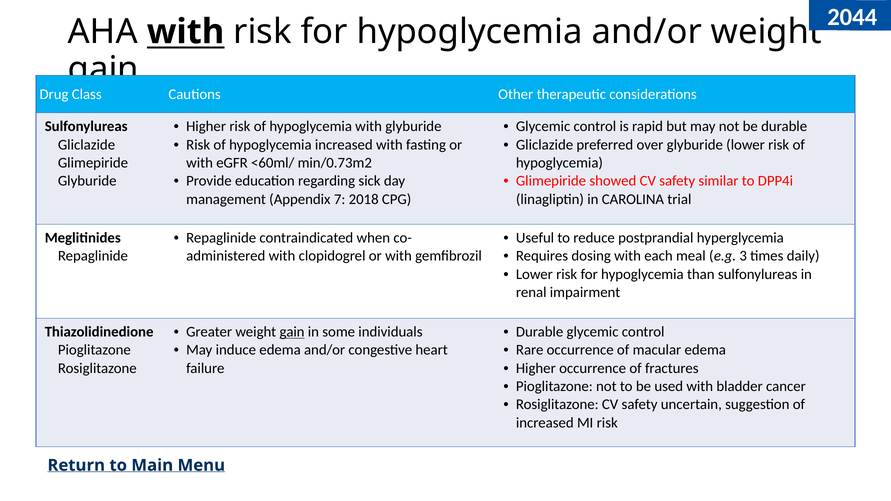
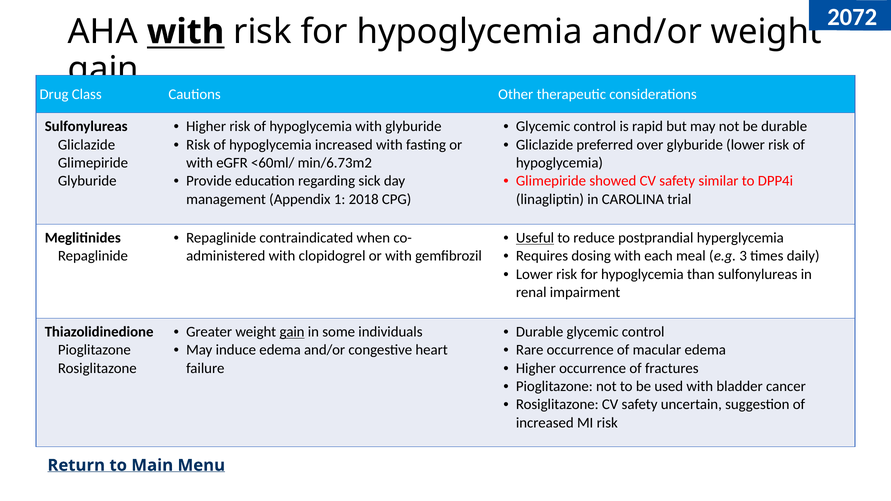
2044: 2044 -> 2072
min/0.73m2: min/0.73m2 -> min/6.73m2
7: 7 -> 1
Useful underline: none -> present
